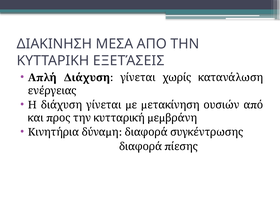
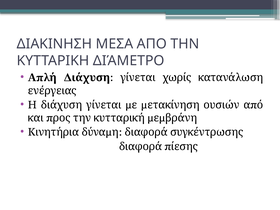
ΕΞΕΤΆΣΕΙΣ: ΕΞΕΤΆΣΕΙΣ -> ΔΙΆΜΕΤΡΟ
